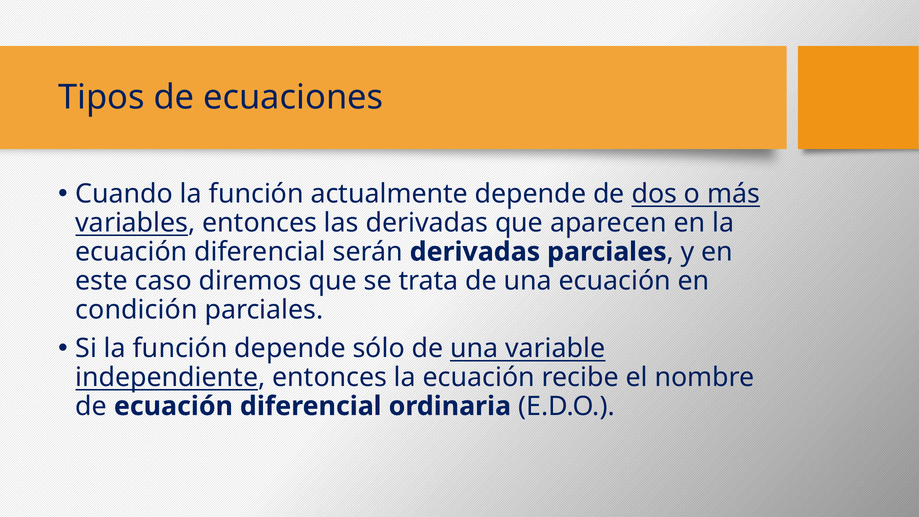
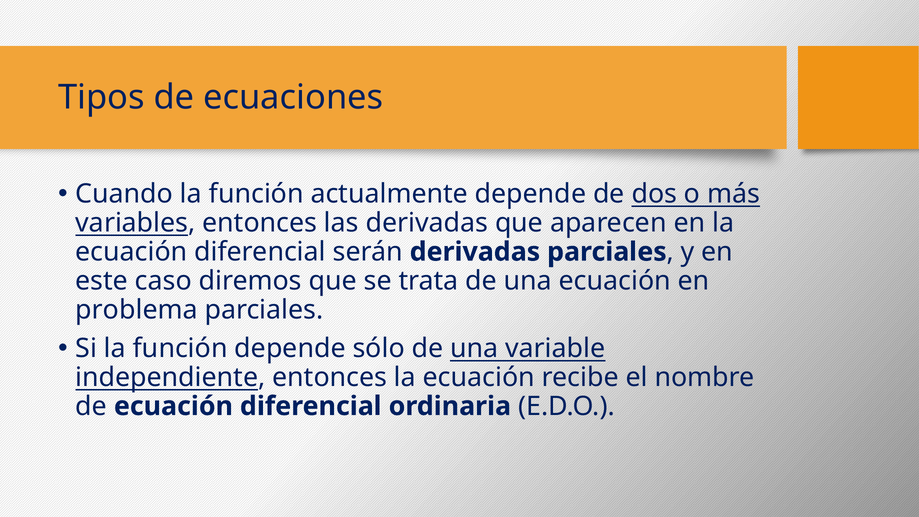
condición: condición -> problema
